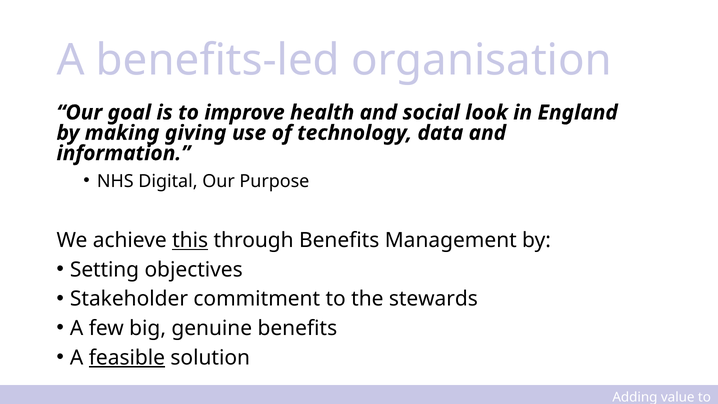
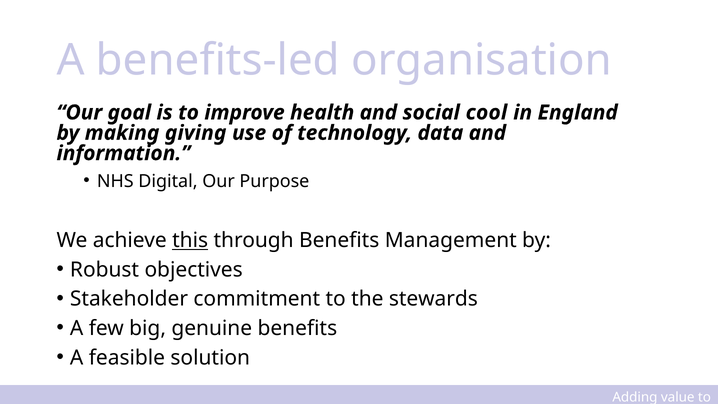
look: look -> cool
Setting: Setting -> Robust
feasible underline: present -> none
